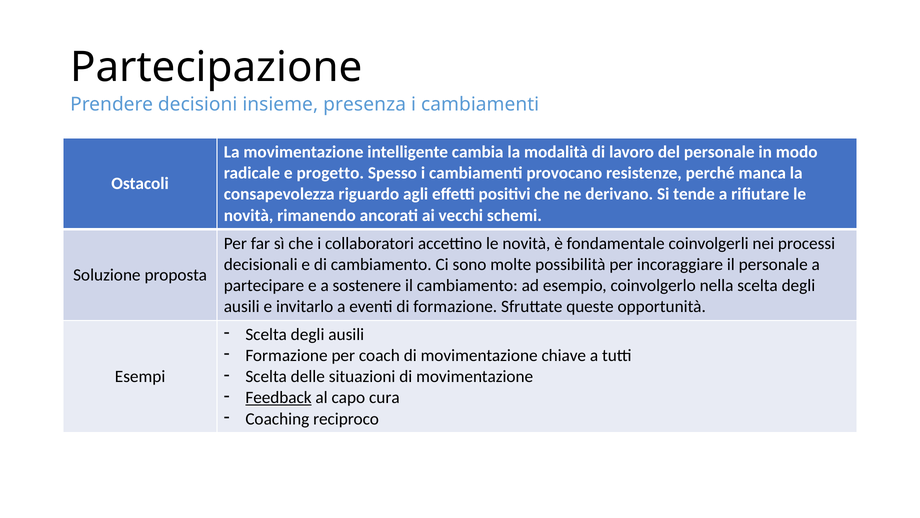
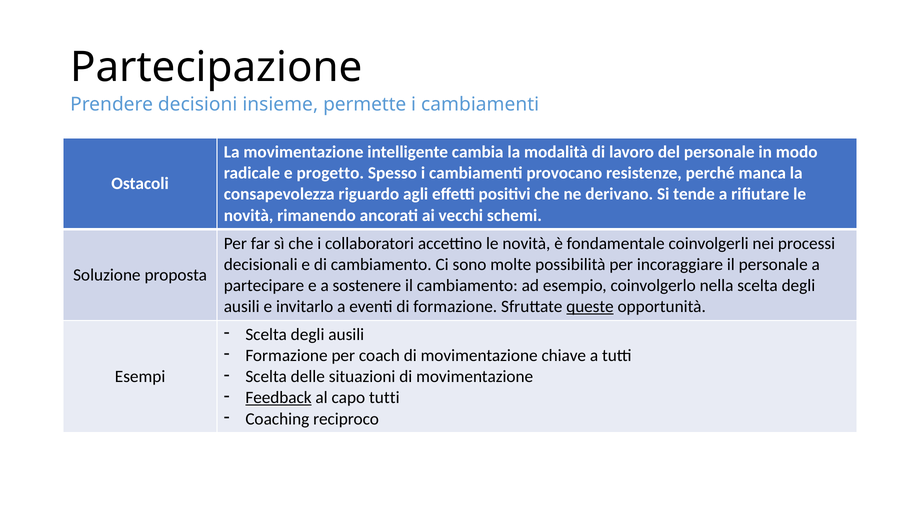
presenza: presenza -> permette
queste underline: none -> present
capo cura: cura -> tutti
